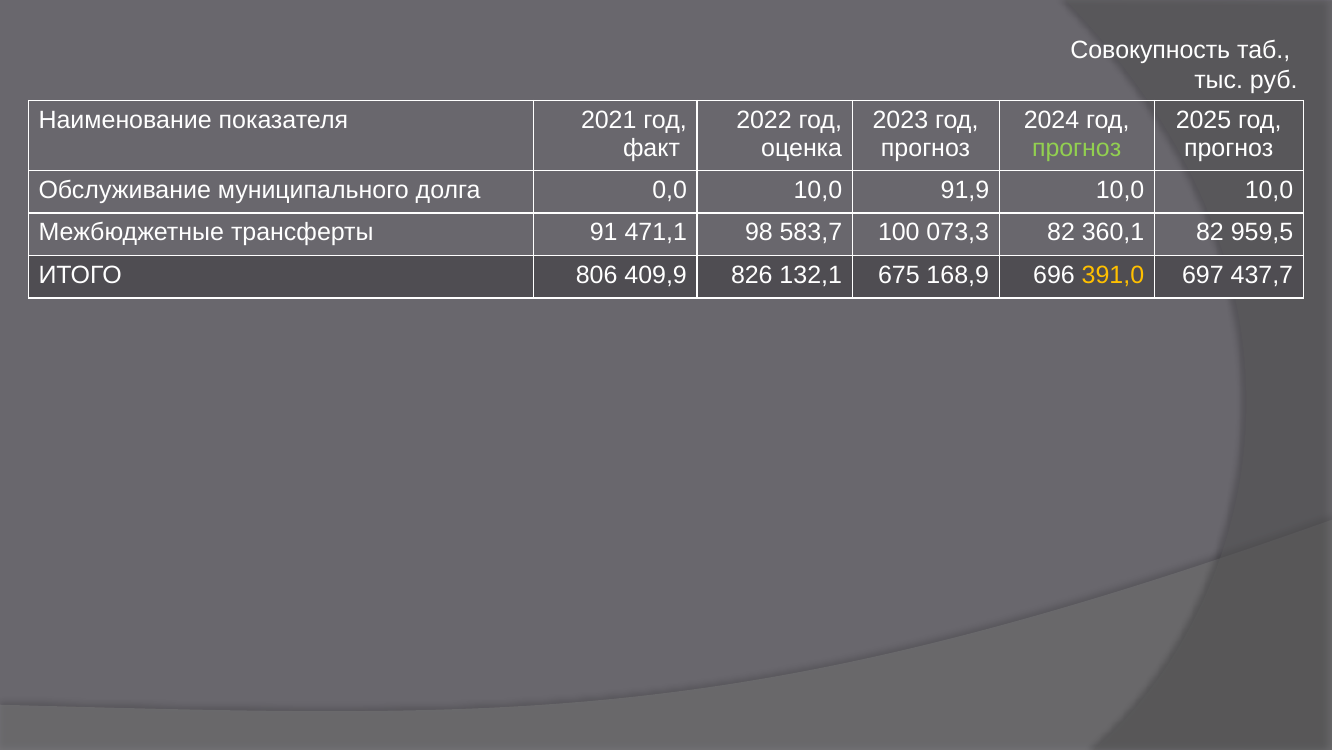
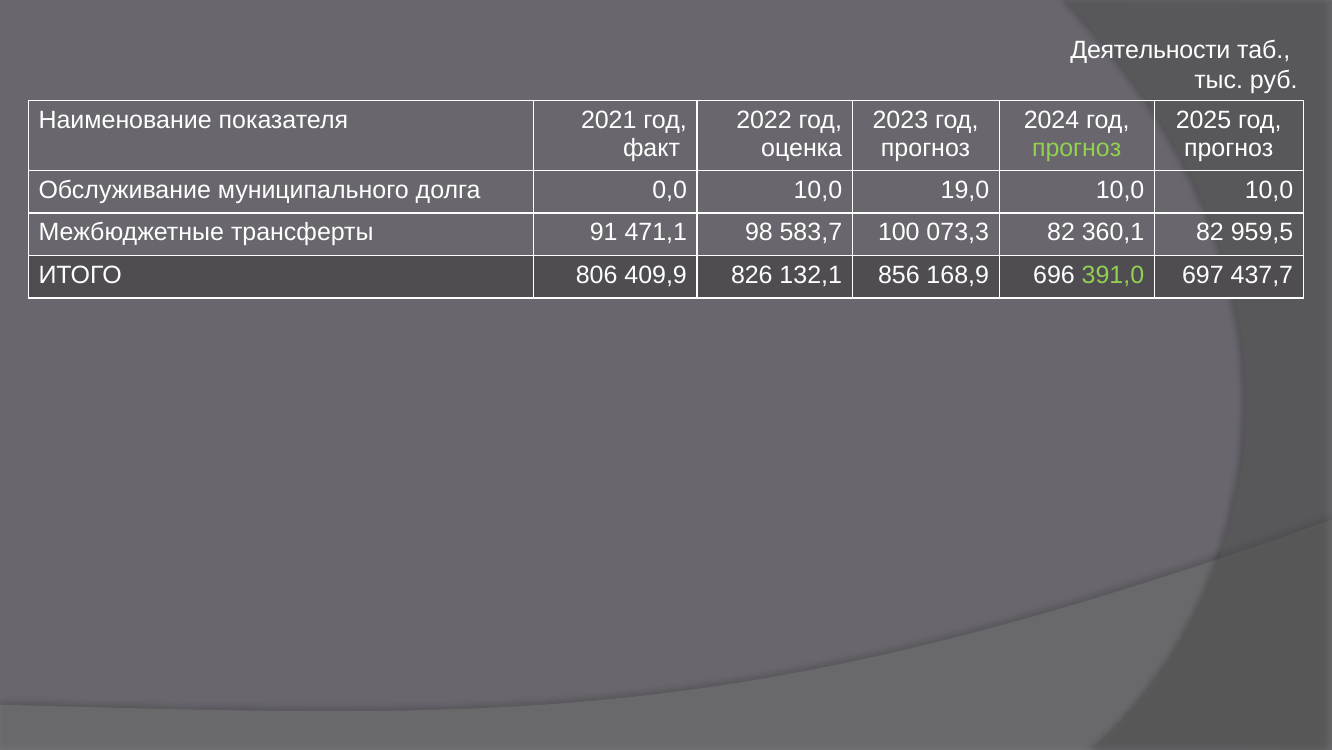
Совокупность: Совокупность -> Деятельности
91,9: 91,9 -> 19,0
675: 675 -> 856
391,0 colour: yellow -> light green
